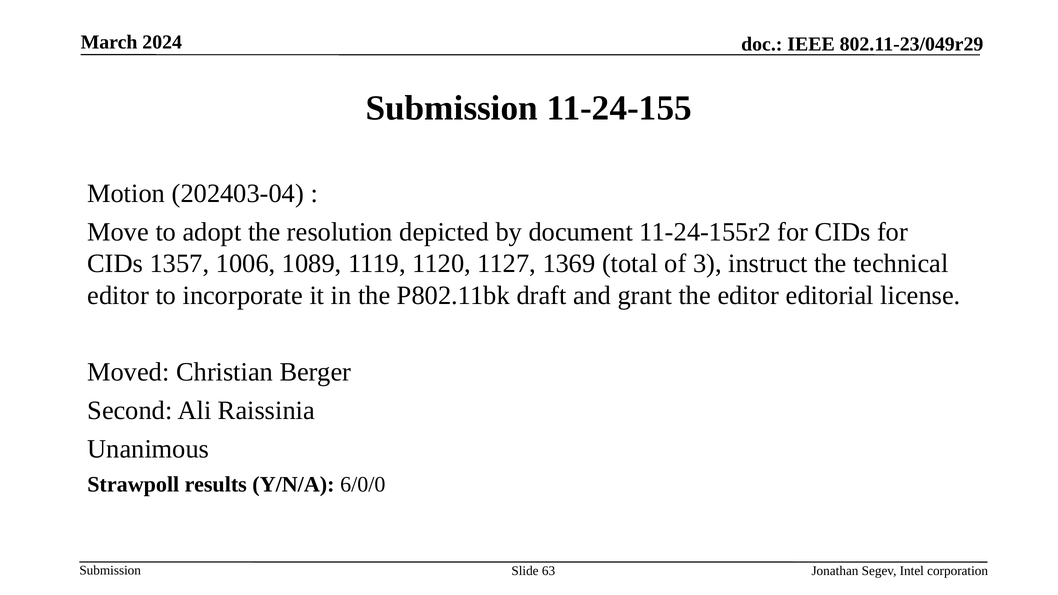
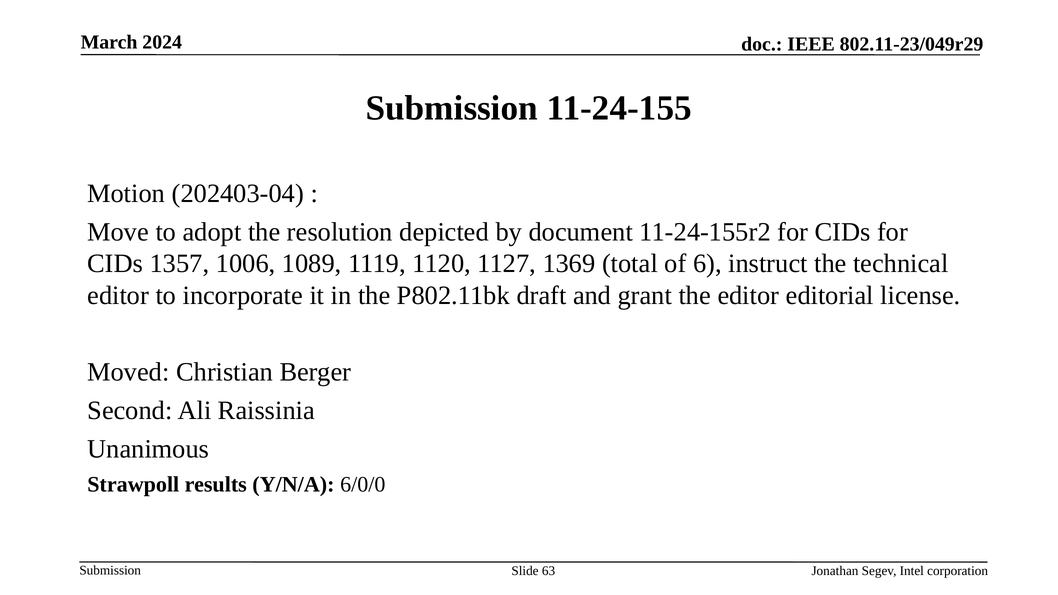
3: 3 -> 6
